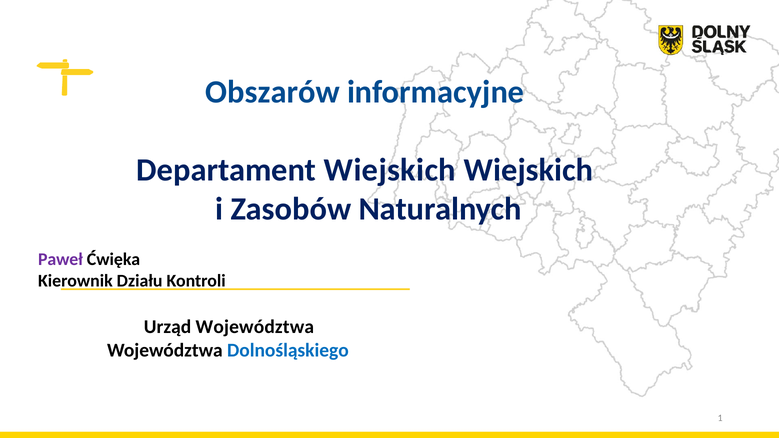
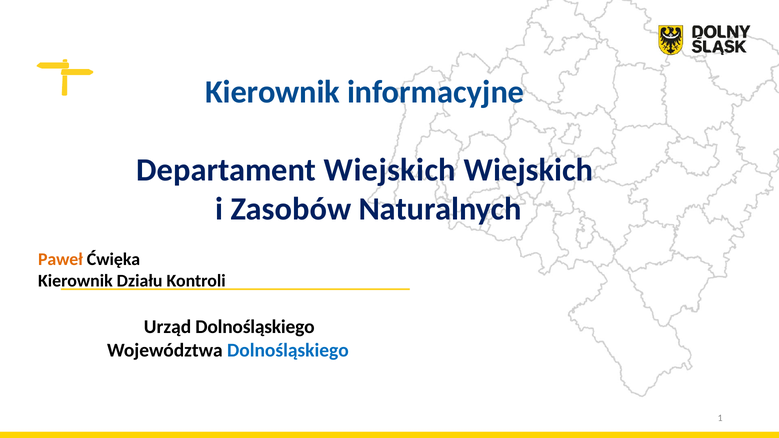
Obszarów at (273, 92): Obszarów -> Kierownik
Paweł colour: purple -> orange
Urząd Województwa: Województwa -> Dolnośląskiego
